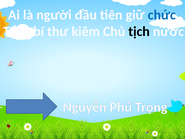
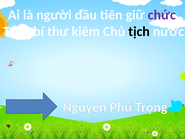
chức colour: blue -> purple
